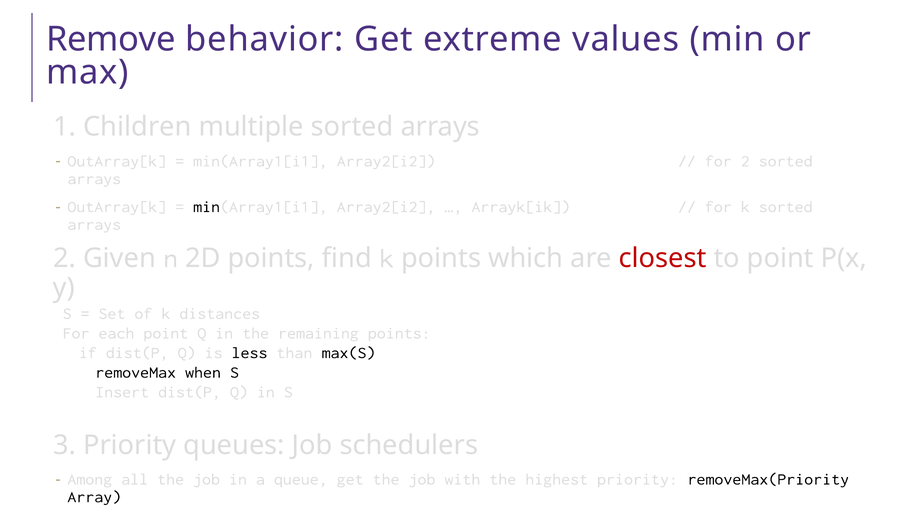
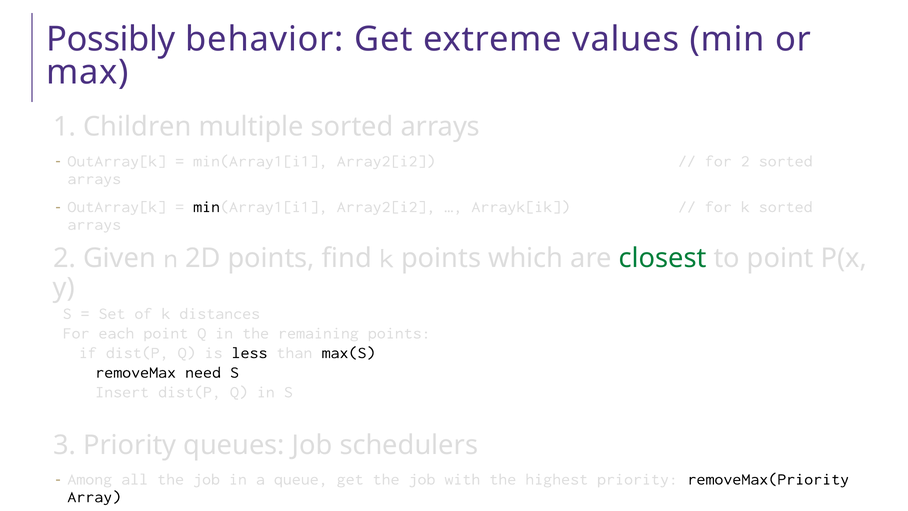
Remove: Remove -> Possibly
closest colour: red -> green
when: when -> need
